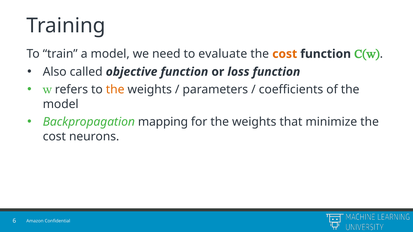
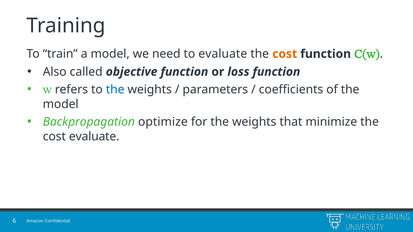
the at (115, 90) colour: orange -> blue
mapping: mapping -> optimize
cost neurons: neurons -> evaluate
